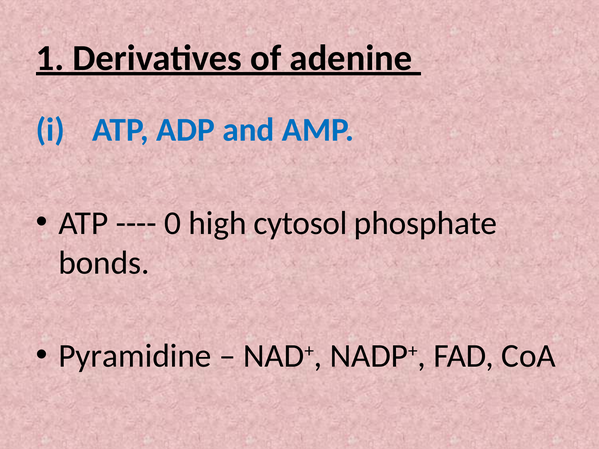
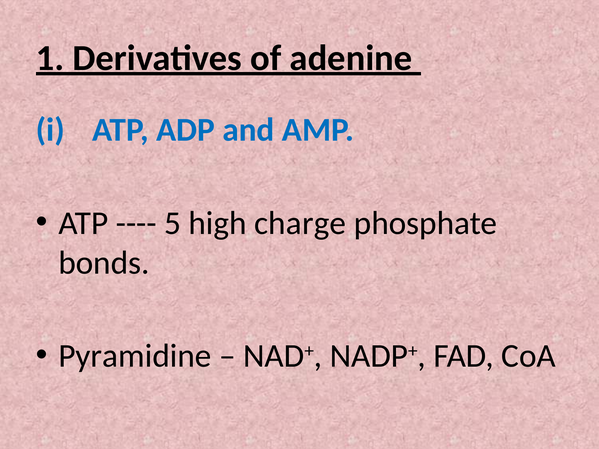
0: 0 -> 5
cytosol: cytosol -> charge
